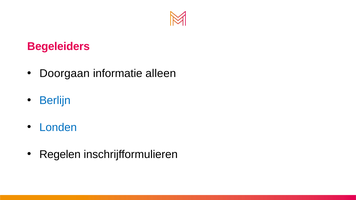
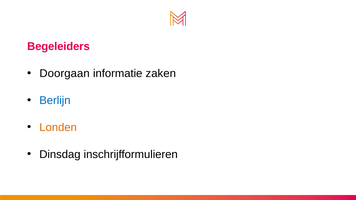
alleen: alleen -> zaken
Londen colour: blue -> orange
Regelen: Regelen -> Dinsdag
